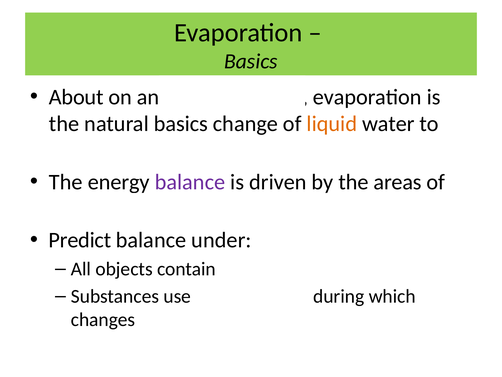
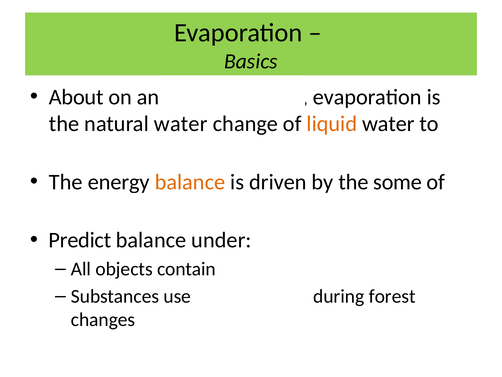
basics at (181, 124): basics -> water
balance at (190, 182) colour: purple -> orange
areas: areas -> some
which: which -> forest
